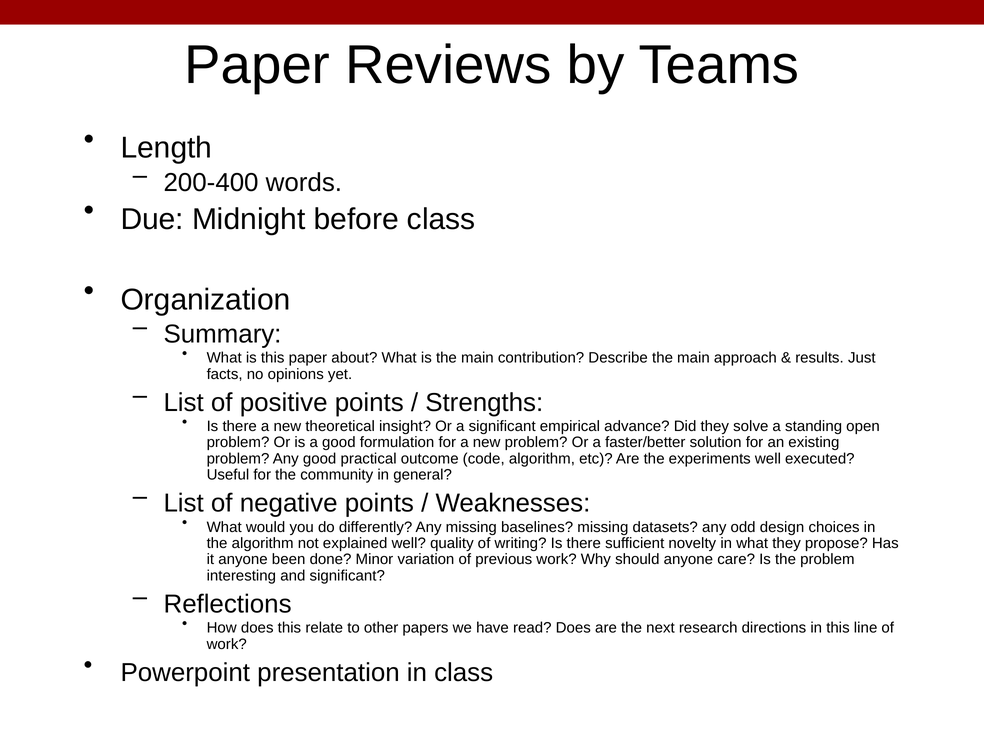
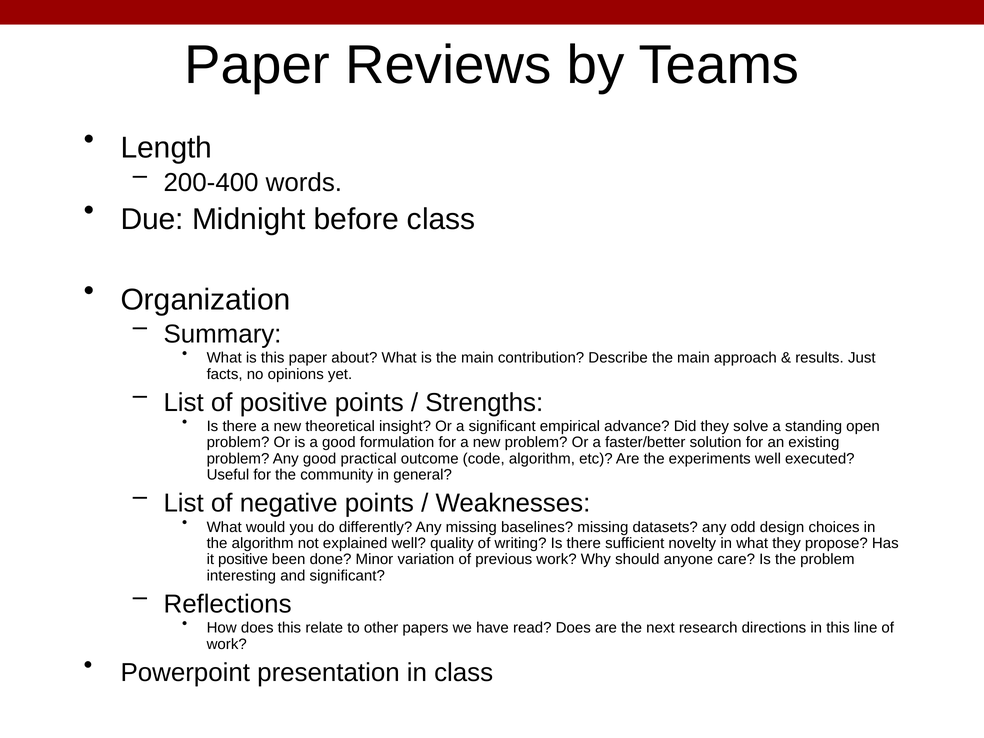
it anyone: anyone -> positive
